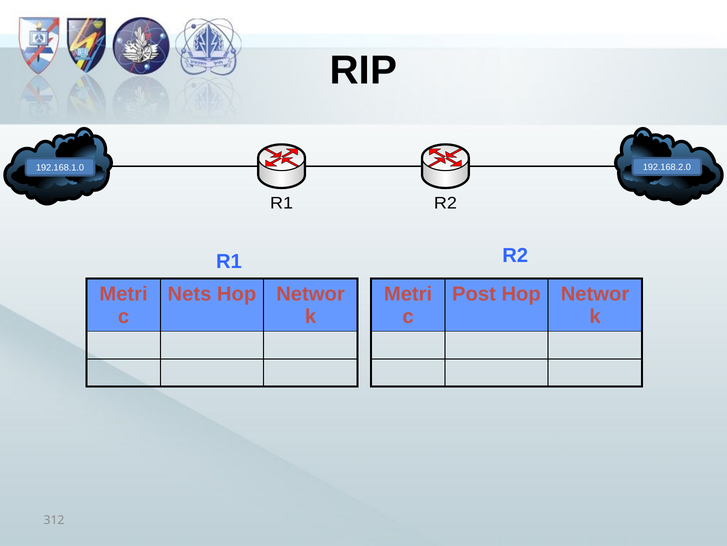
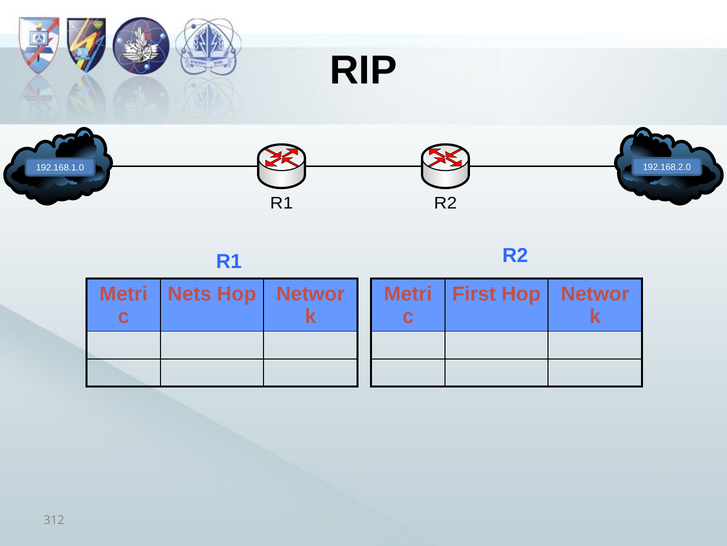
Post: Post -> First
